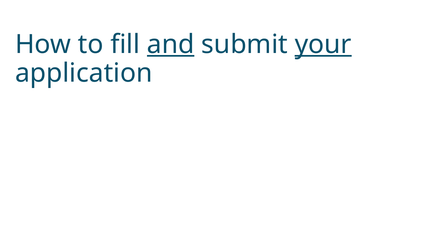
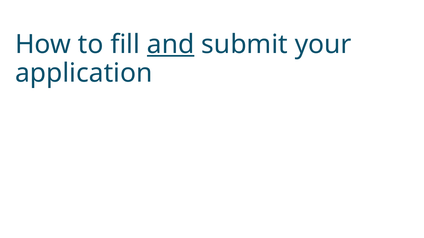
your underline: present -> none
